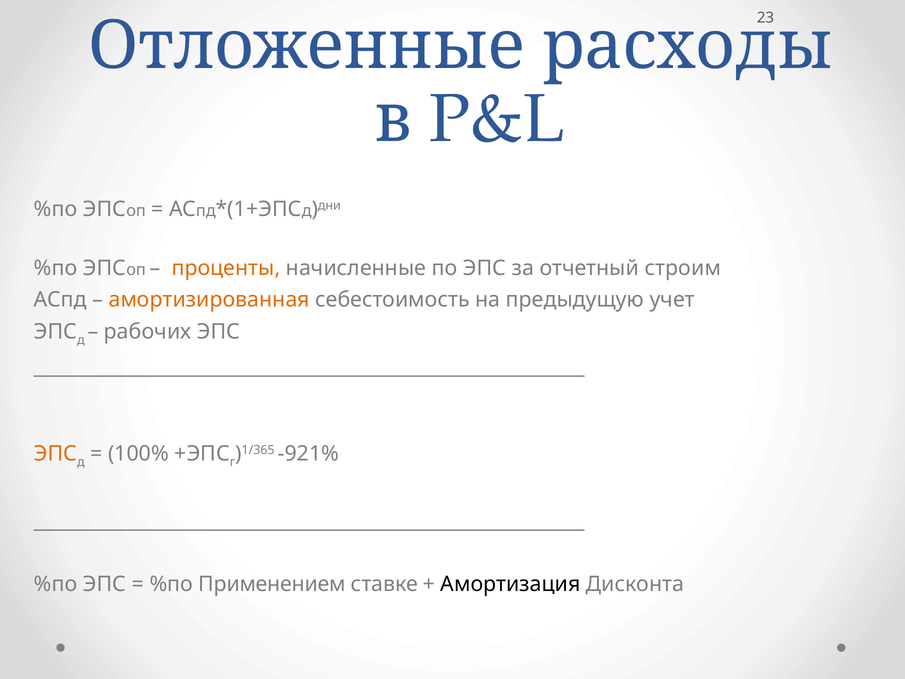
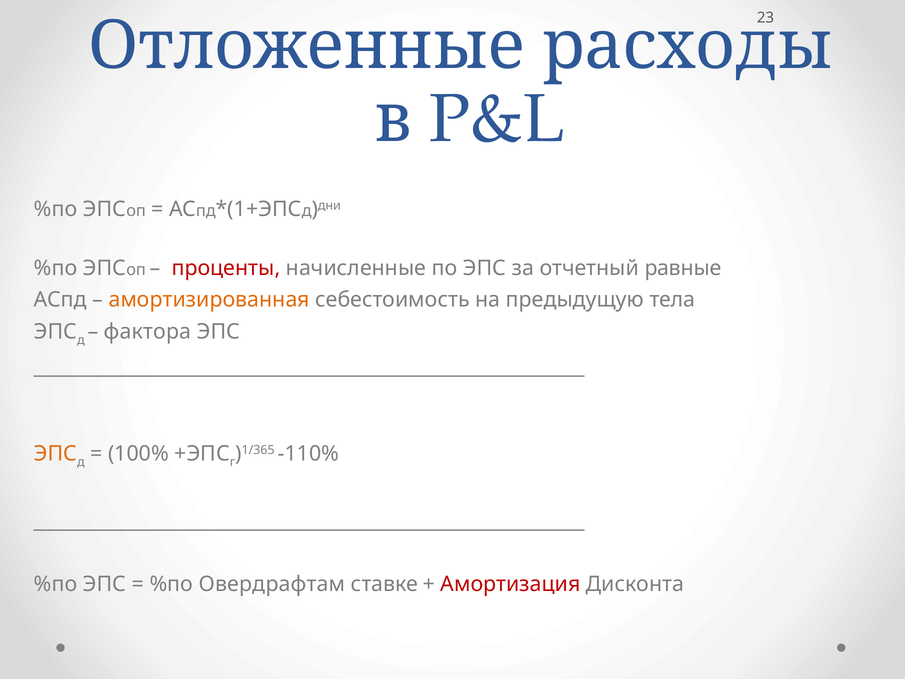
проценты colour: orange -> red
строим: строим -> равные
учет: учет -> тела
рабочих: рабочих -> фактора
-921%: -921% -> -110%
Применением: Применением -> Овердрафтам
Амортизация colour: black -> red
